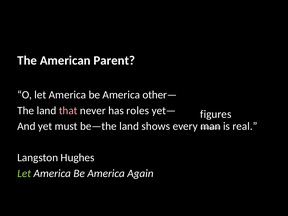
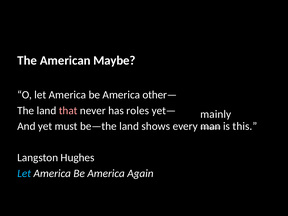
Parent: Parent -> Maybe
figures: figures -> mainly
real: real -> this
Let at (24, 173) colour: light green -> light blue
